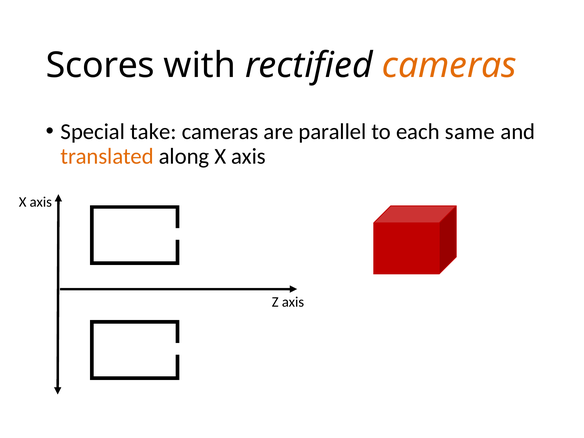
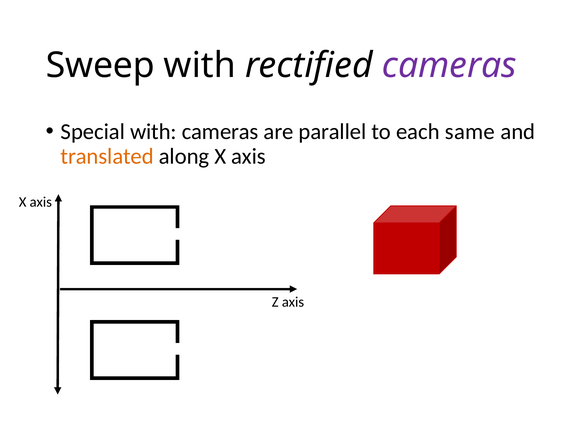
Scores: Scores -> Sweep
cameras at (449, 65) colour: orange -> purple
Special take: take -> with
